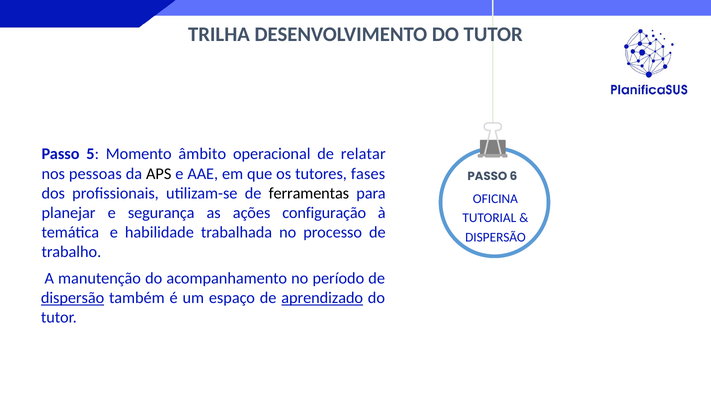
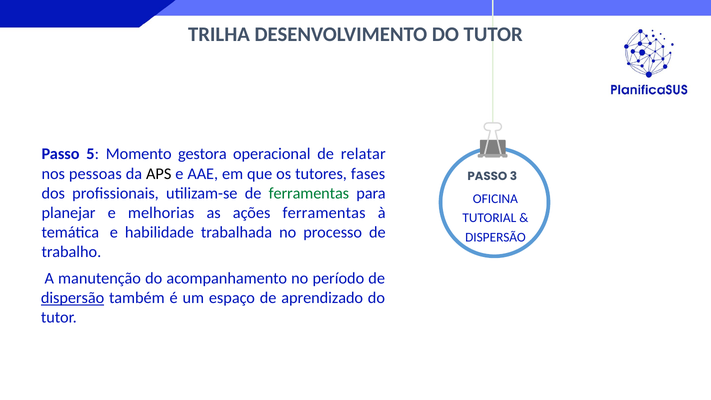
âmbito: âmbito -> gestora
6: 6 -> 3
ferramentas at (309, 193) colour: black -> green
segurança: segurança -> melhorias
ações configuração: configuração -> ferramentas
aprendizado underline: present -> none
